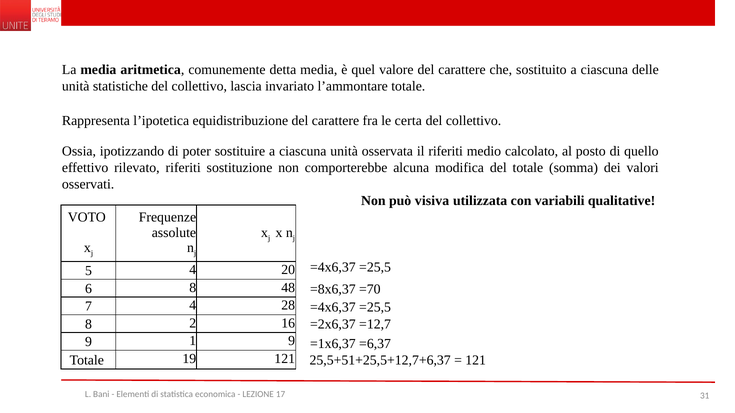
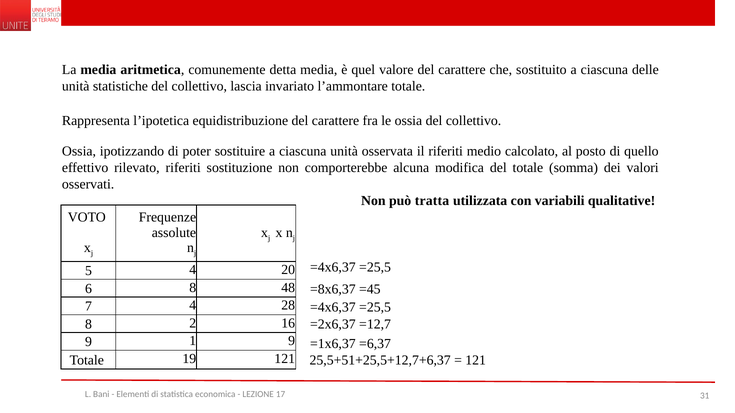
le certa: certa -> ossia
visiva: visiva -> tratta
=70: =70 -> =45
